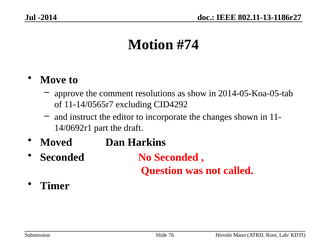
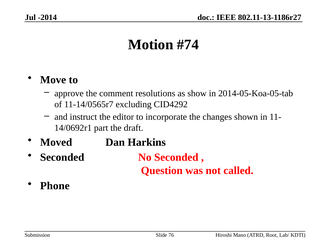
Timer: Timer -> Phone
